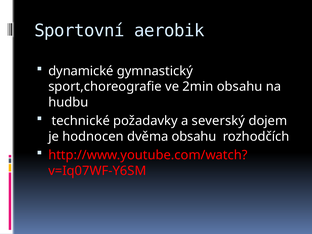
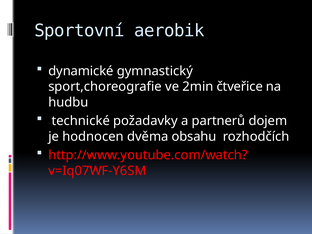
2min obsahu: obsahu -> čtveřice
severský: severský -> partnerů
